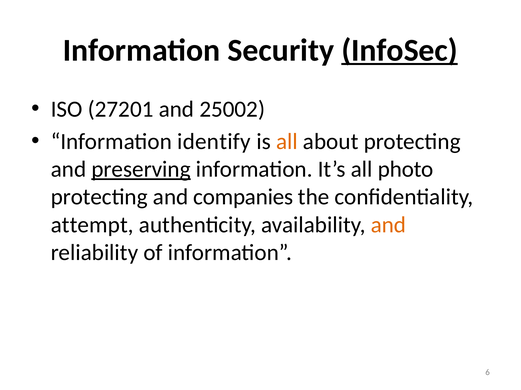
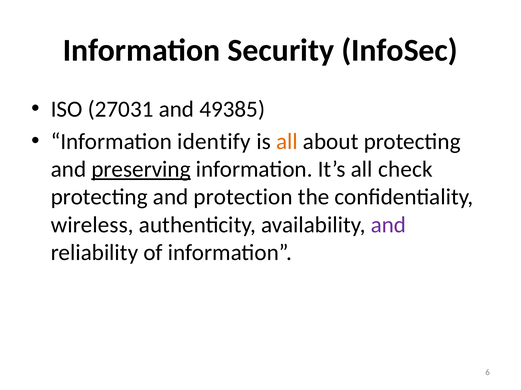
InfoSec underline: present -> none
27201: 27201 -> 27031
25002: 25002 -> 49385
photo: photo -> check
companies: companies -> protection
attempt: attempt -> wireless
and at (388, 225) colour: orange -> purple
